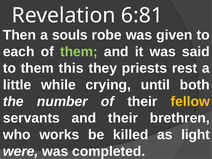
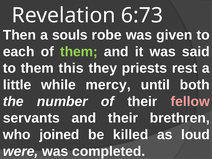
6:81: 6:81 -> 6:73
crying: crying -> mercy
fellow colour: yellow -> pink
works: works -> joined
light: light -> loud
